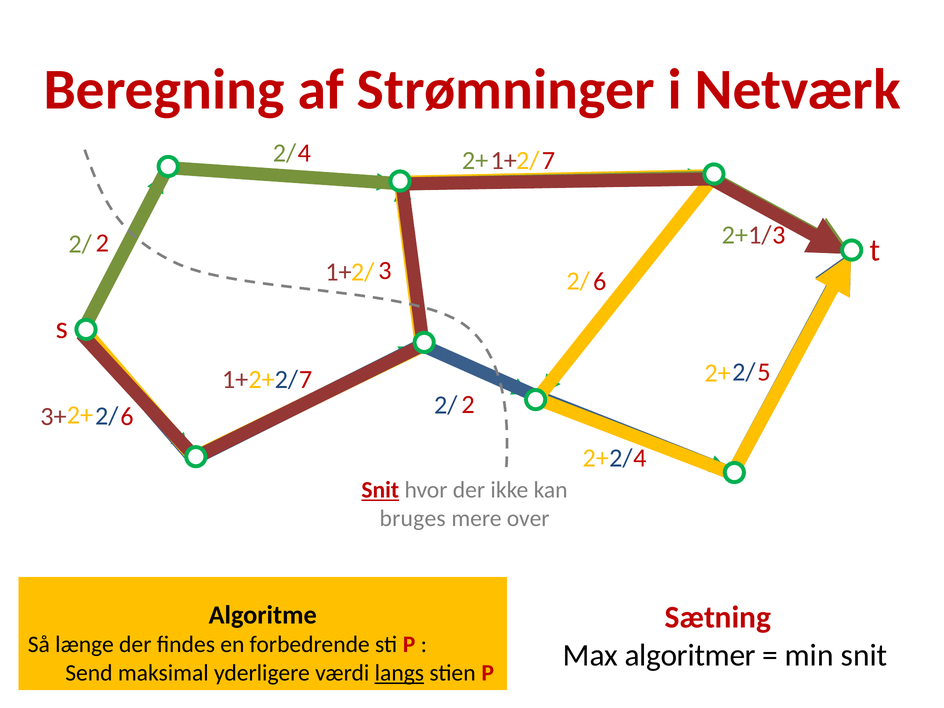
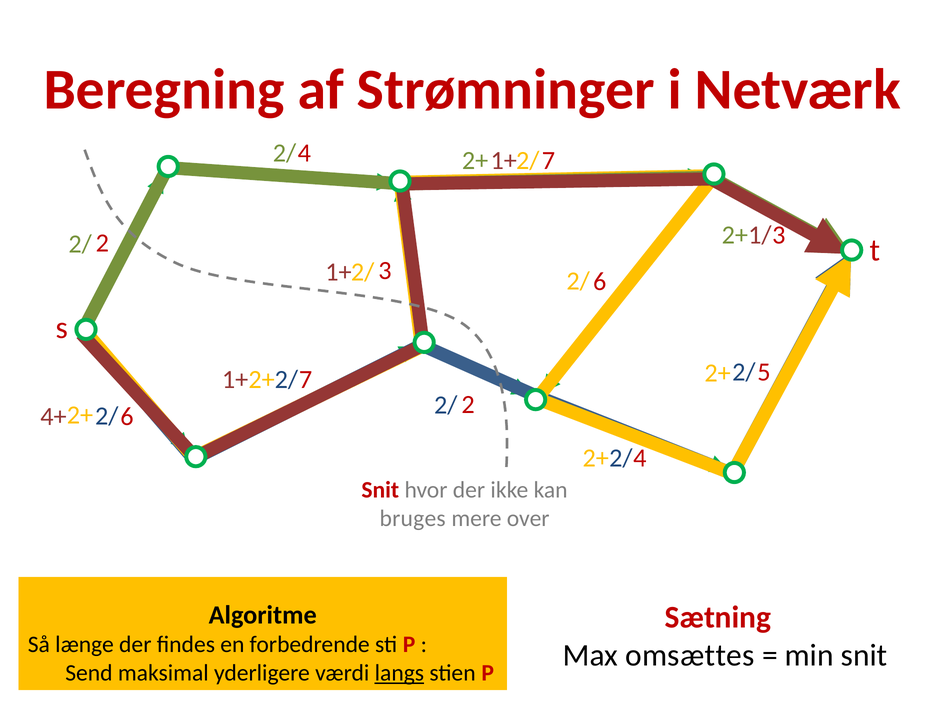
3+: 3+ -> 4+
Snit at (380, 490) underline: present -> none
algoritmer: algoritmer -> omsættes
